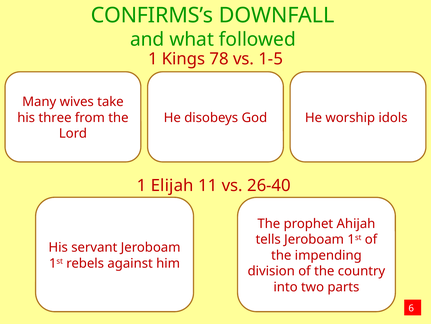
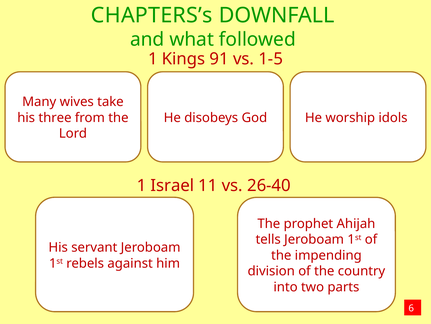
CONFIRMS’s: CONFIRMS’s -> CHAPTERS’s
78: 78 -> 91
Elijah: Elijah -> Israel
